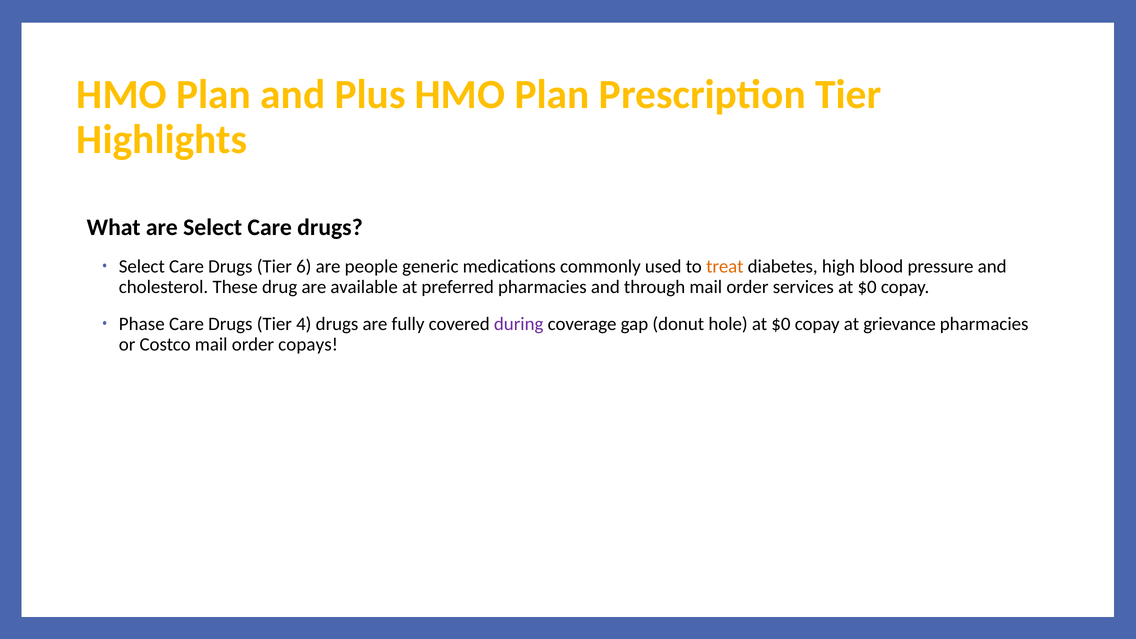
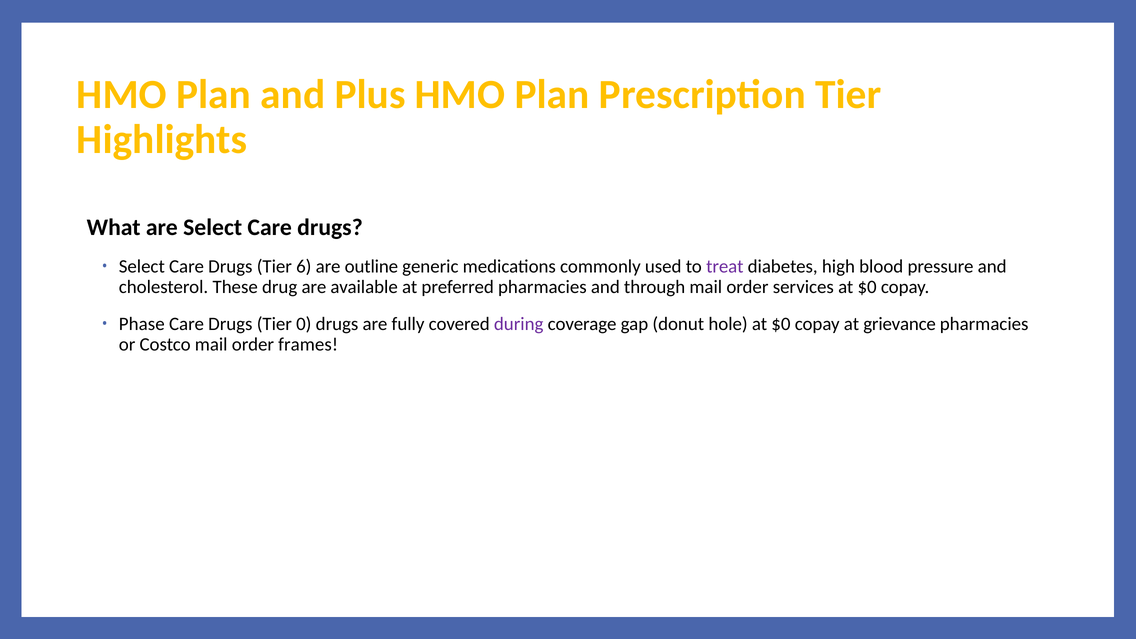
people: people -> outline
treat colour: orange -> purple
4: 4 -> 0
copays: copays -> frames
